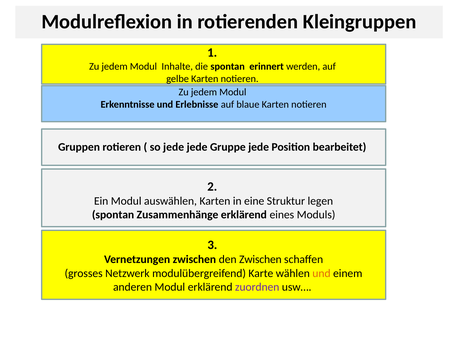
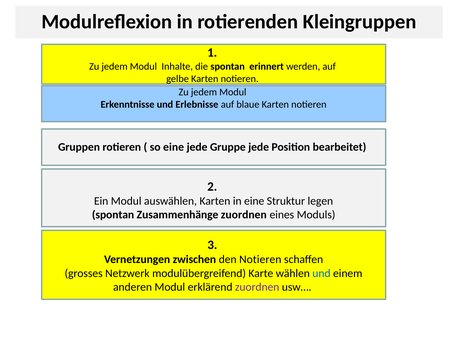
so jede: jede -> eine
Zusammenhänge erklärend: erklärend -> zuordnen
den Zwischen: Zwischen -> Notieren
und at (321, 273) colour: orange -> blue
